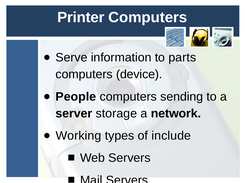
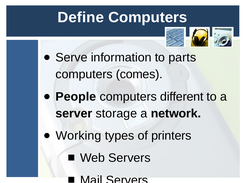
Printer: Printer -> Define
device: device -> comes
sending: sending -> different
include: include -> printers
